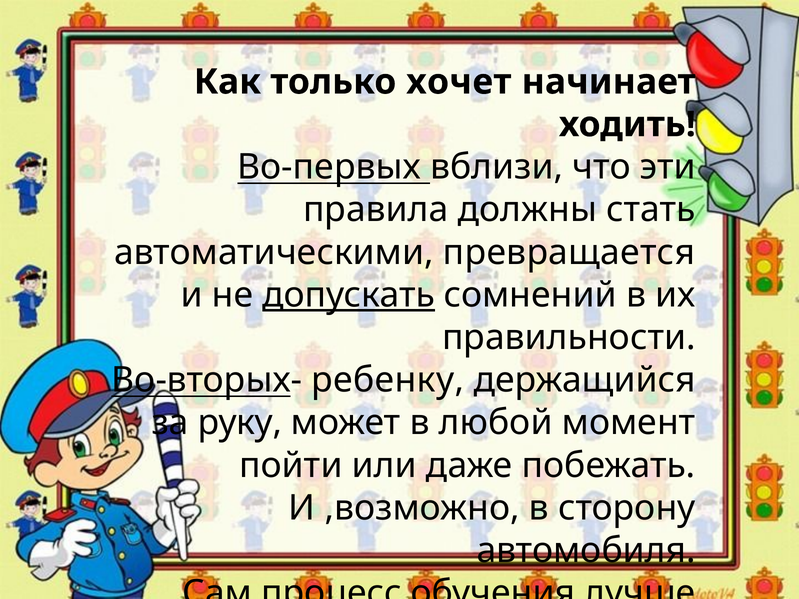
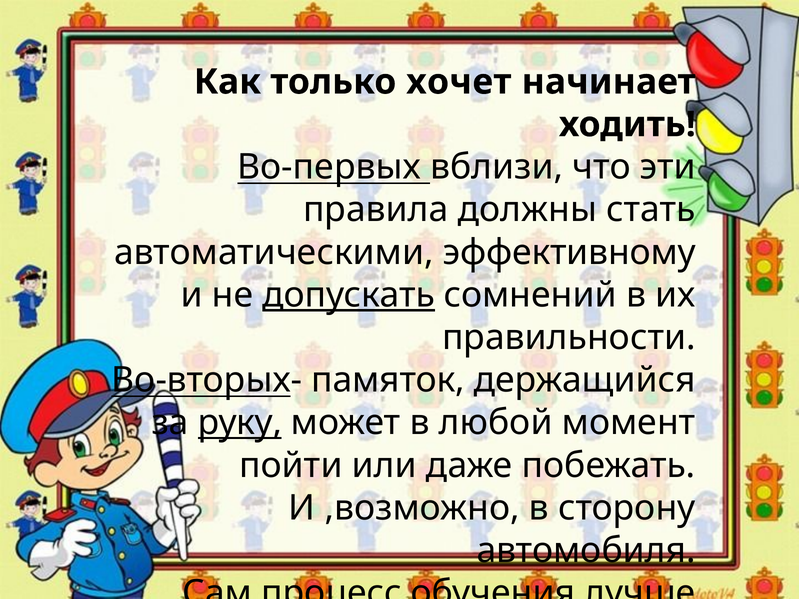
превращается: превращается -> эффективному
ребенку: ребенку -> памяток
руку underline: none -> present
